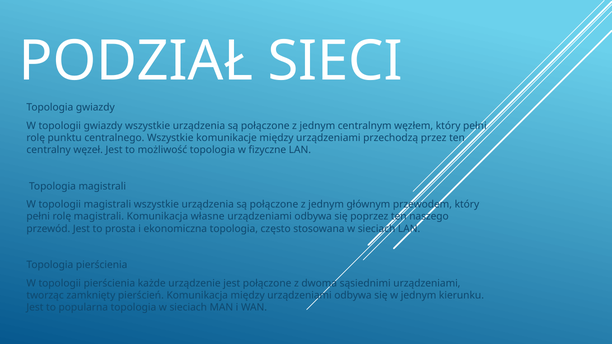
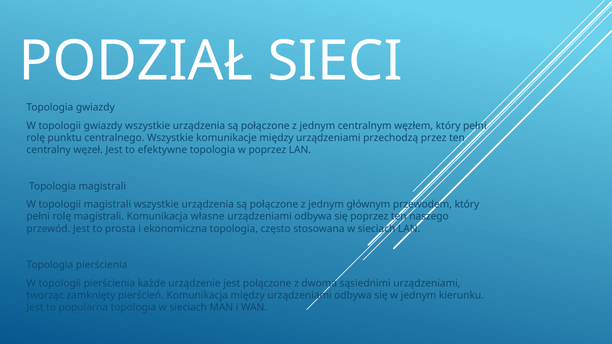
możliwość: możliwość -> efektywne
w fizyczne: fizyczne -> poprzez
